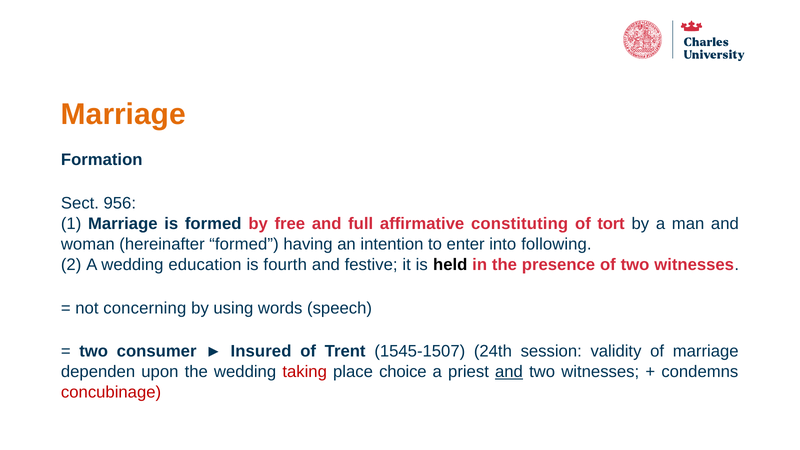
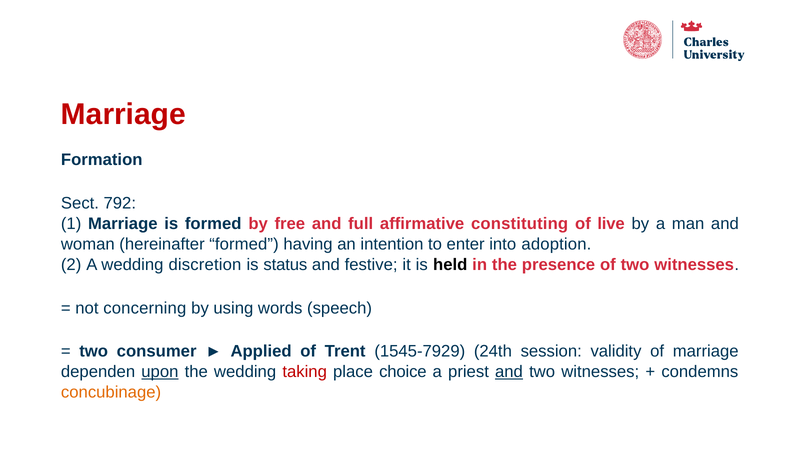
Marriage at (123, 114) colour: orange -> red
956: 956 -> 792
tort: tort -> live
following: following -> adoption
education: education -> discretion
fourth: fourth -> status
Insured: Insured -> Applied
1545-1507: 1545-1507 -> 1545-7929
upon underline: none -> present
concubinage colour: red -> orange
